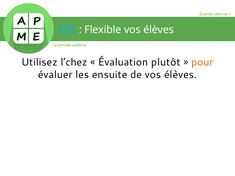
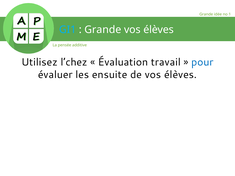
Flexible at (103, 30): Flexible -> Grande
plutôt: plutôt -> travail
pour colour: orange -> blue
